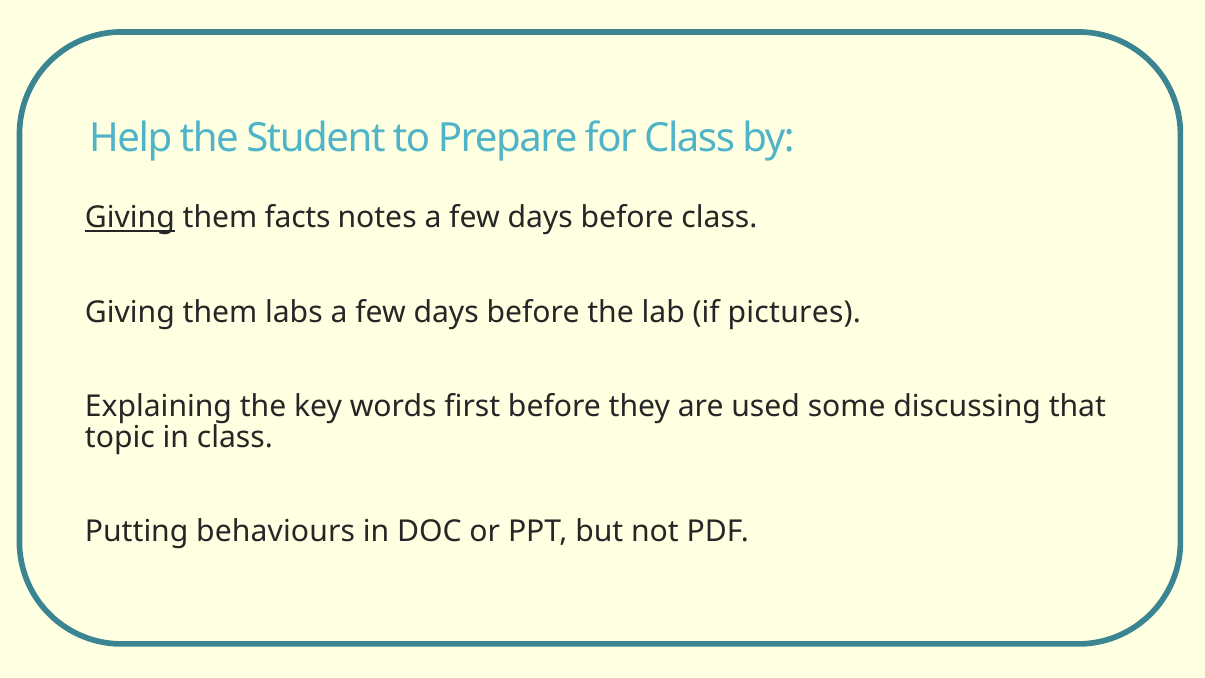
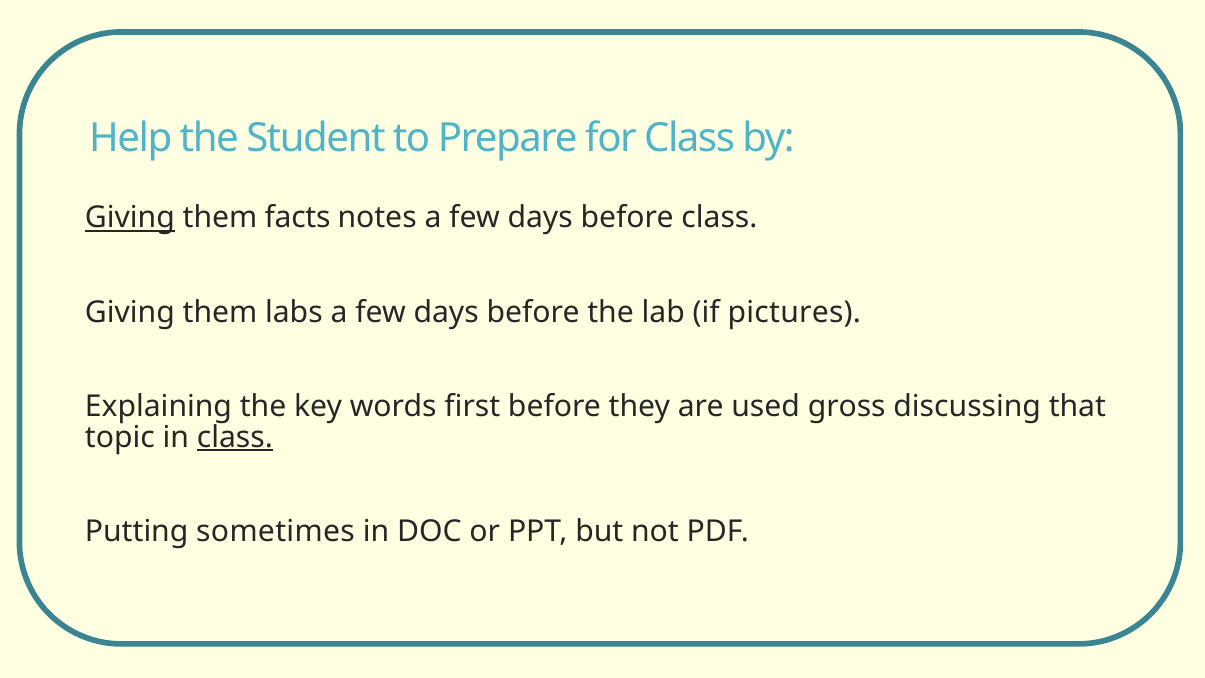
some: some -> gross
class at (235, 437) underline: none -> present
behaviours: behaviours -> sometimes
